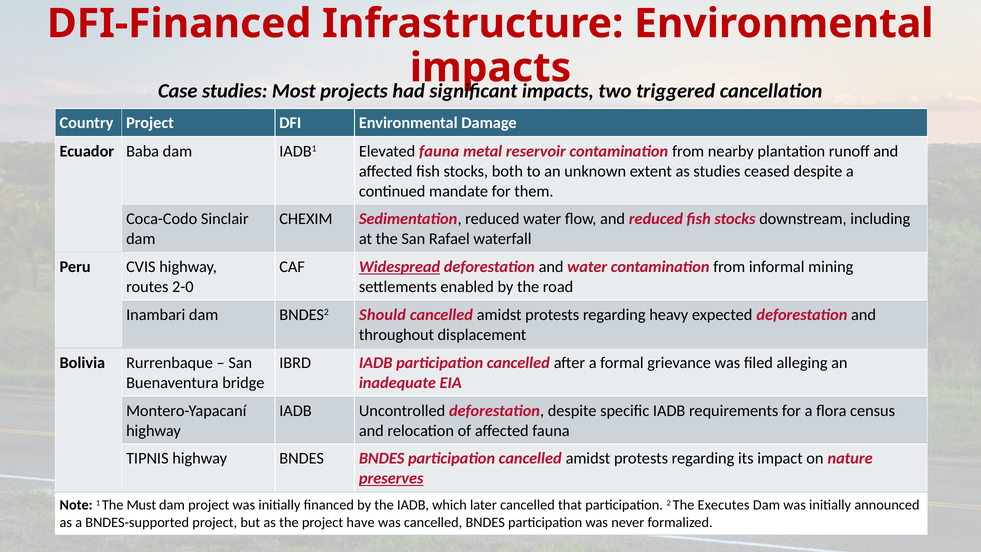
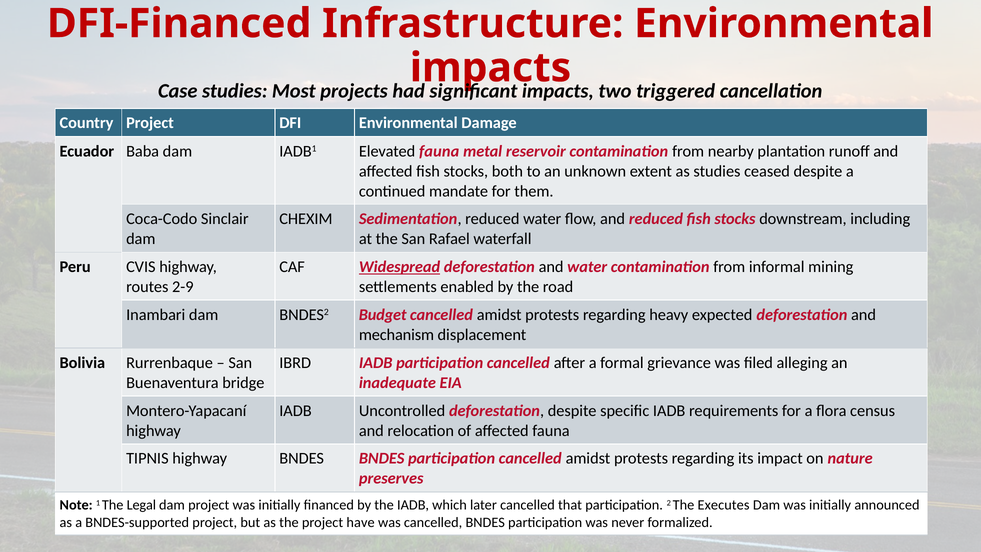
2-0: 2-0 -> 2-9
Should: Should -> Budget
throughout: throughout -> mechanism
preserves underline: present -> none
Must: Must -> Legal
